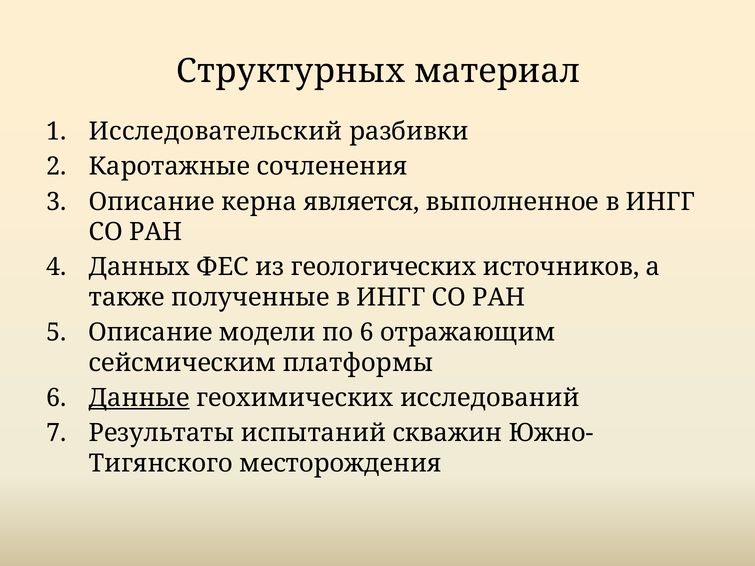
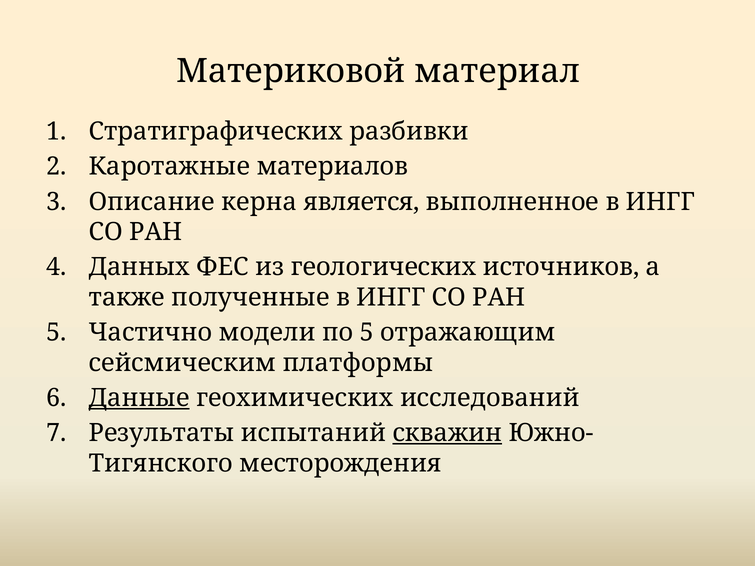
Структурных: Структурных -> Материковой
Исследовательский: Исследовательский -> Стратиграфических
сочленения: сочленения -> материалов
Описание at (151, 333): Описание -> Частично
по 6: 6 -> 5
скважин underline: none -> present
